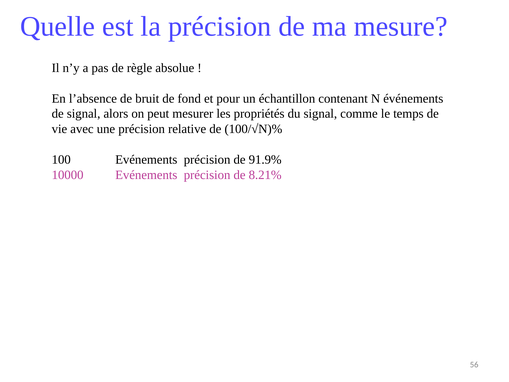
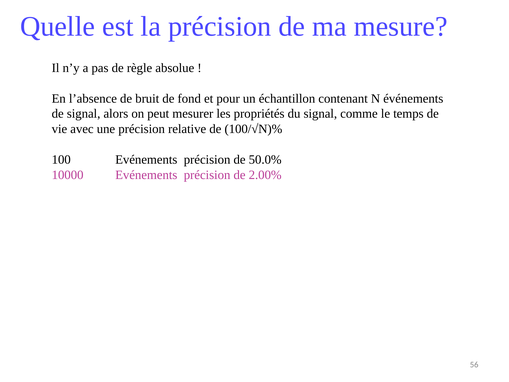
91.9%: 91.9% -> 50.0%
8.21%: 8.21% -> 2.00%
